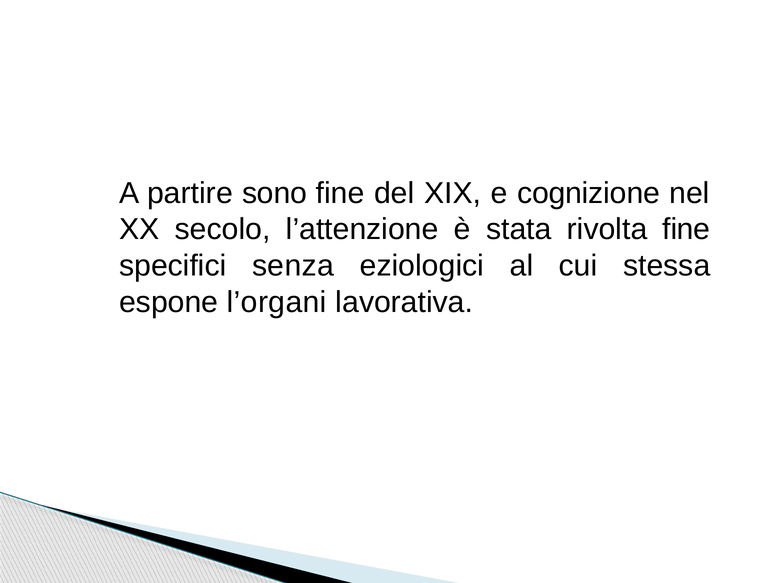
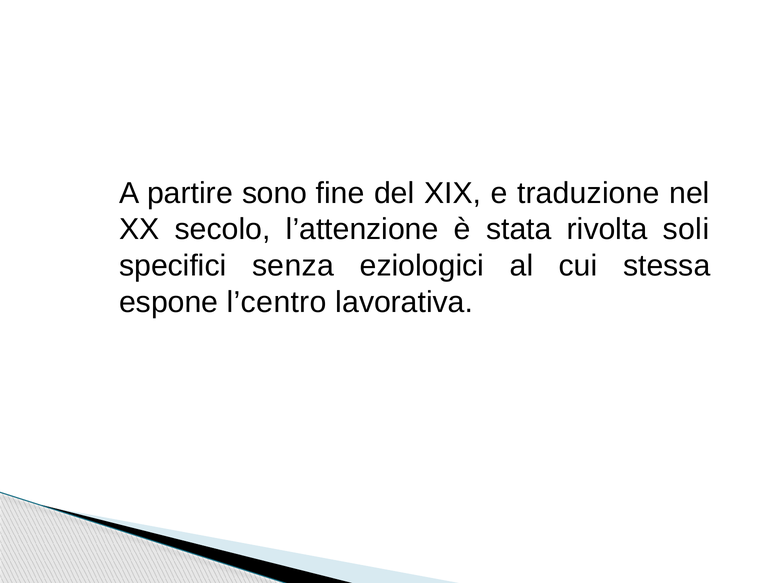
cognizione: cognizione -> traduzione
rivolta fine: fine -> soli
l’organi: l’organi -> l’centro
